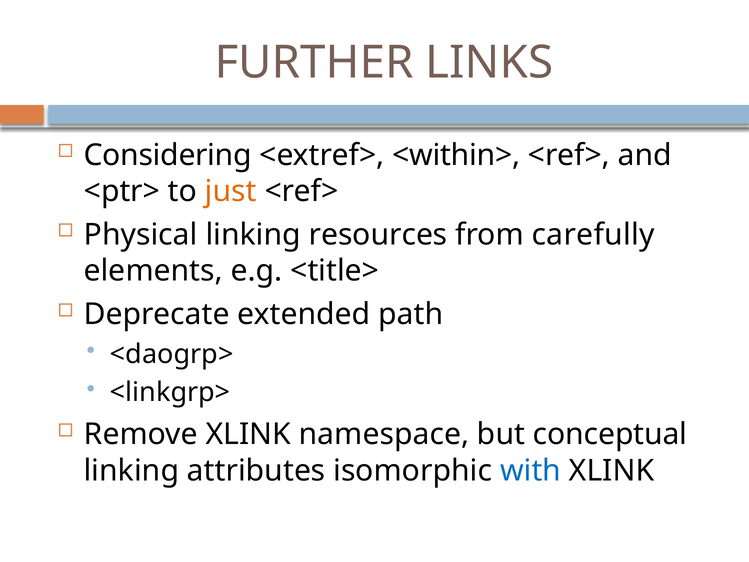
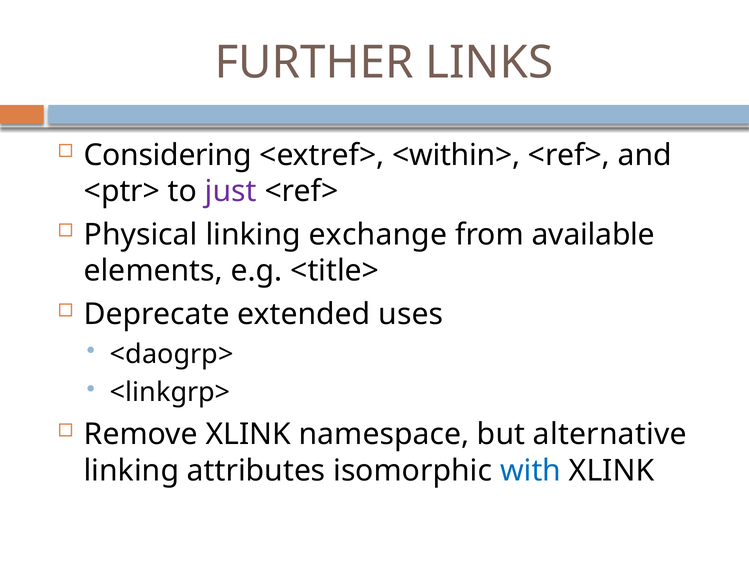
just colour: orange -> purple
resources: resources -> exchange
carefully: carefully -> available
path: path -> uses
conceptual: conceptual -> alternative
